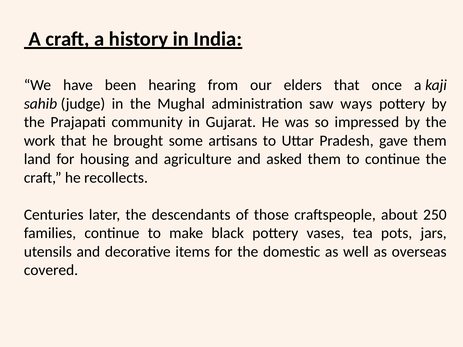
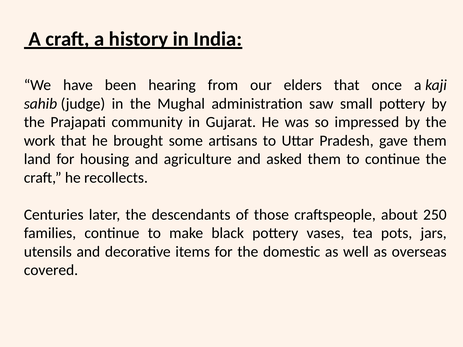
ways: ways -> small
